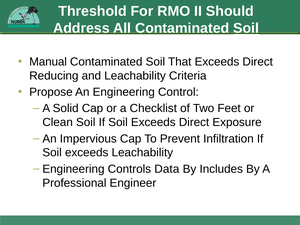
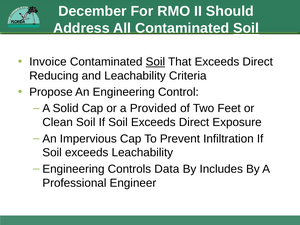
Threshold: Threshold -> December
Manual: Manual -> Invoice
Soil at (155, 62) underline: none -> present
Checklist: Checklist -> Provided
